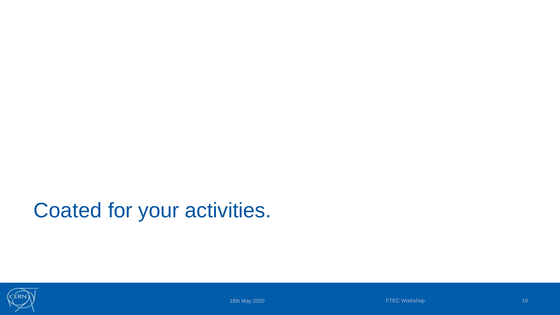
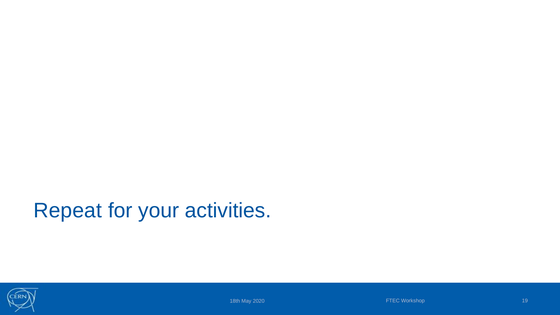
Coated: Coated -> Repeat
